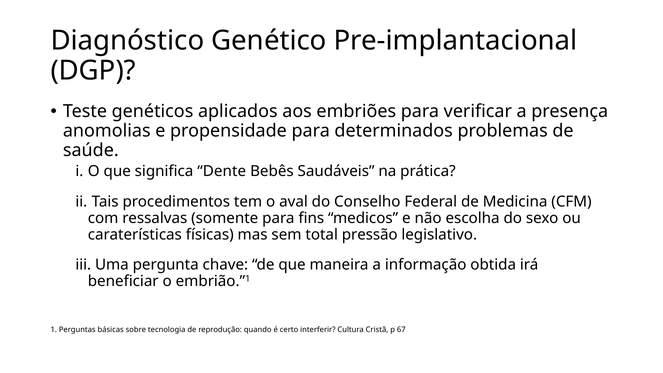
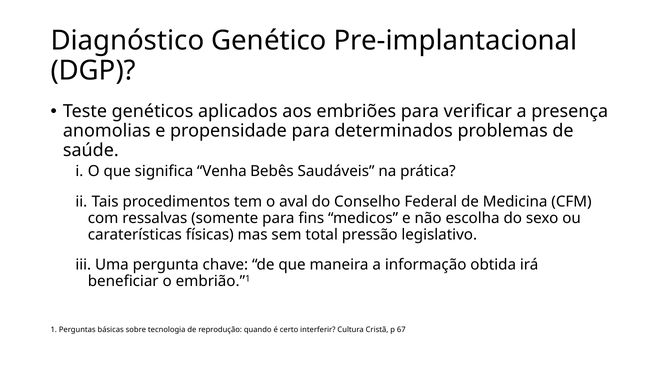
Dente: Dente -> Venha
